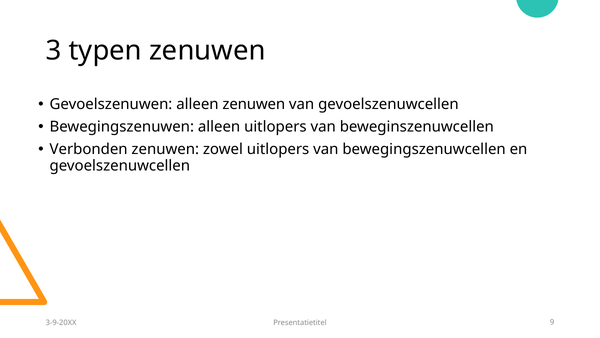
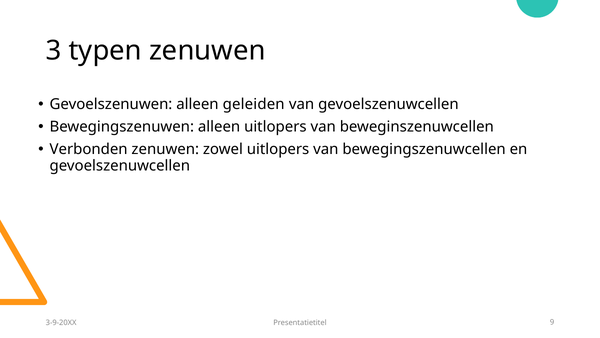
alleen zenuwen: zenuwen -> geleiden
